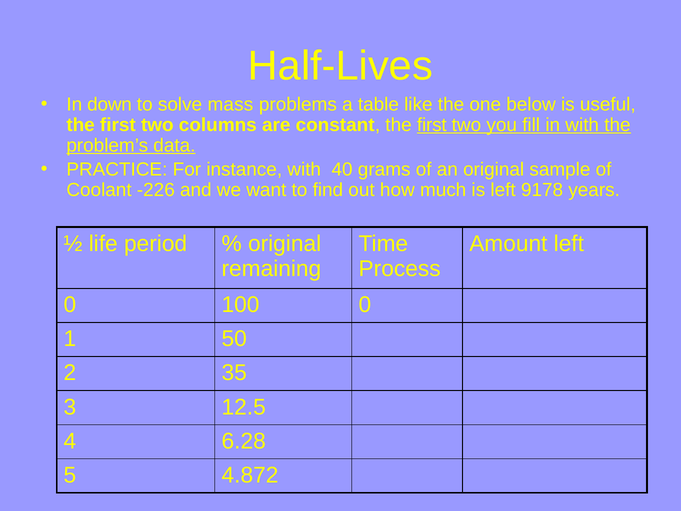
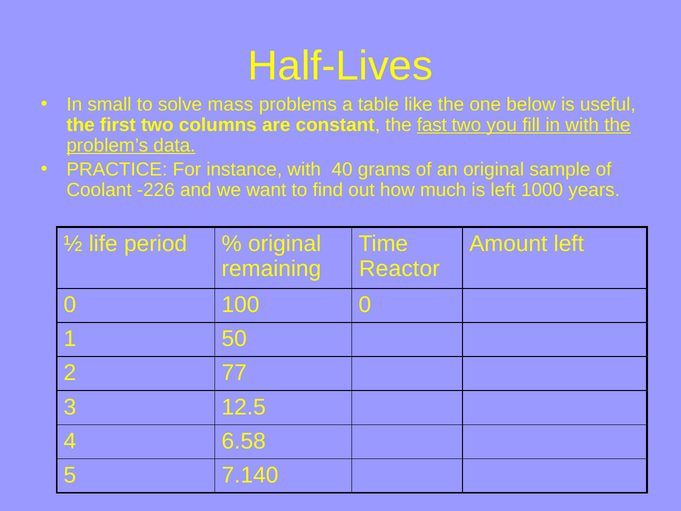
down: down -> small
constant the first: first -> fast
9178: 9178 -> 1000
Process: Process -> Reactor
35: 35 -> 77
6.28: 6.28 -> 6.58
4.872: 4.872 -> 7.140
